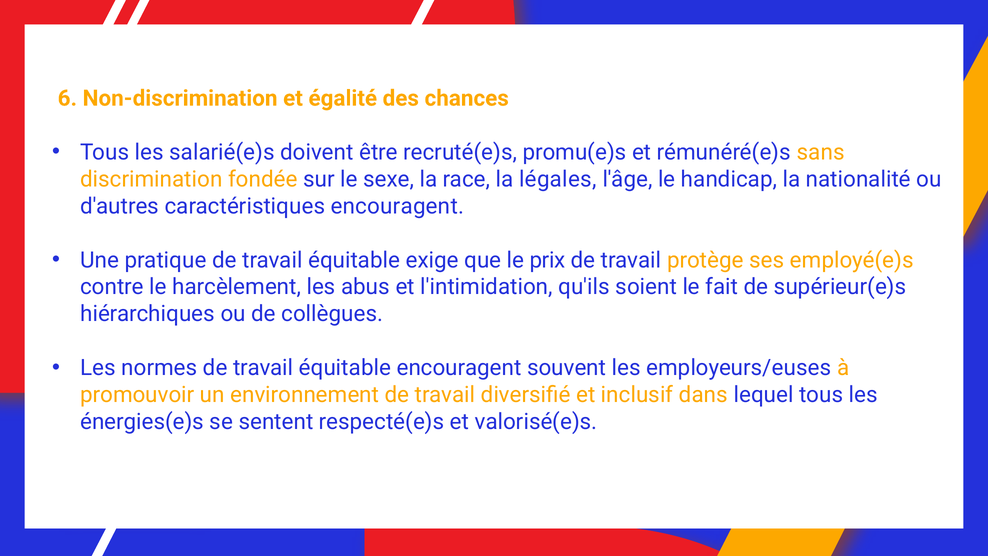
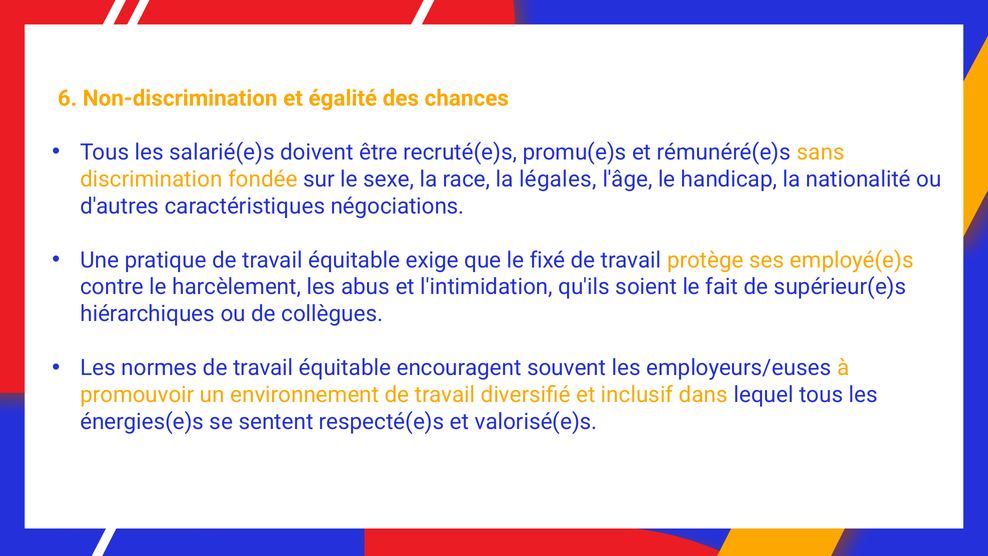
caractéristiques encouragent: encouragent -> négociations
prix: prix -> fixé
